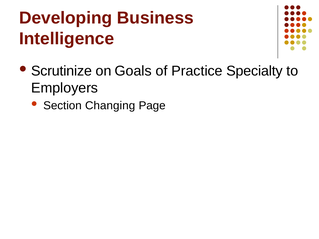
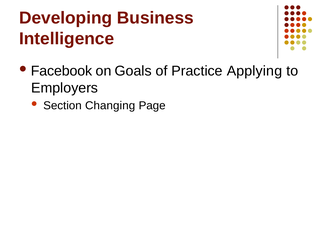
Scrutinize: Scrutinize -> Facebook
Specialty: Specialty -> Applying
